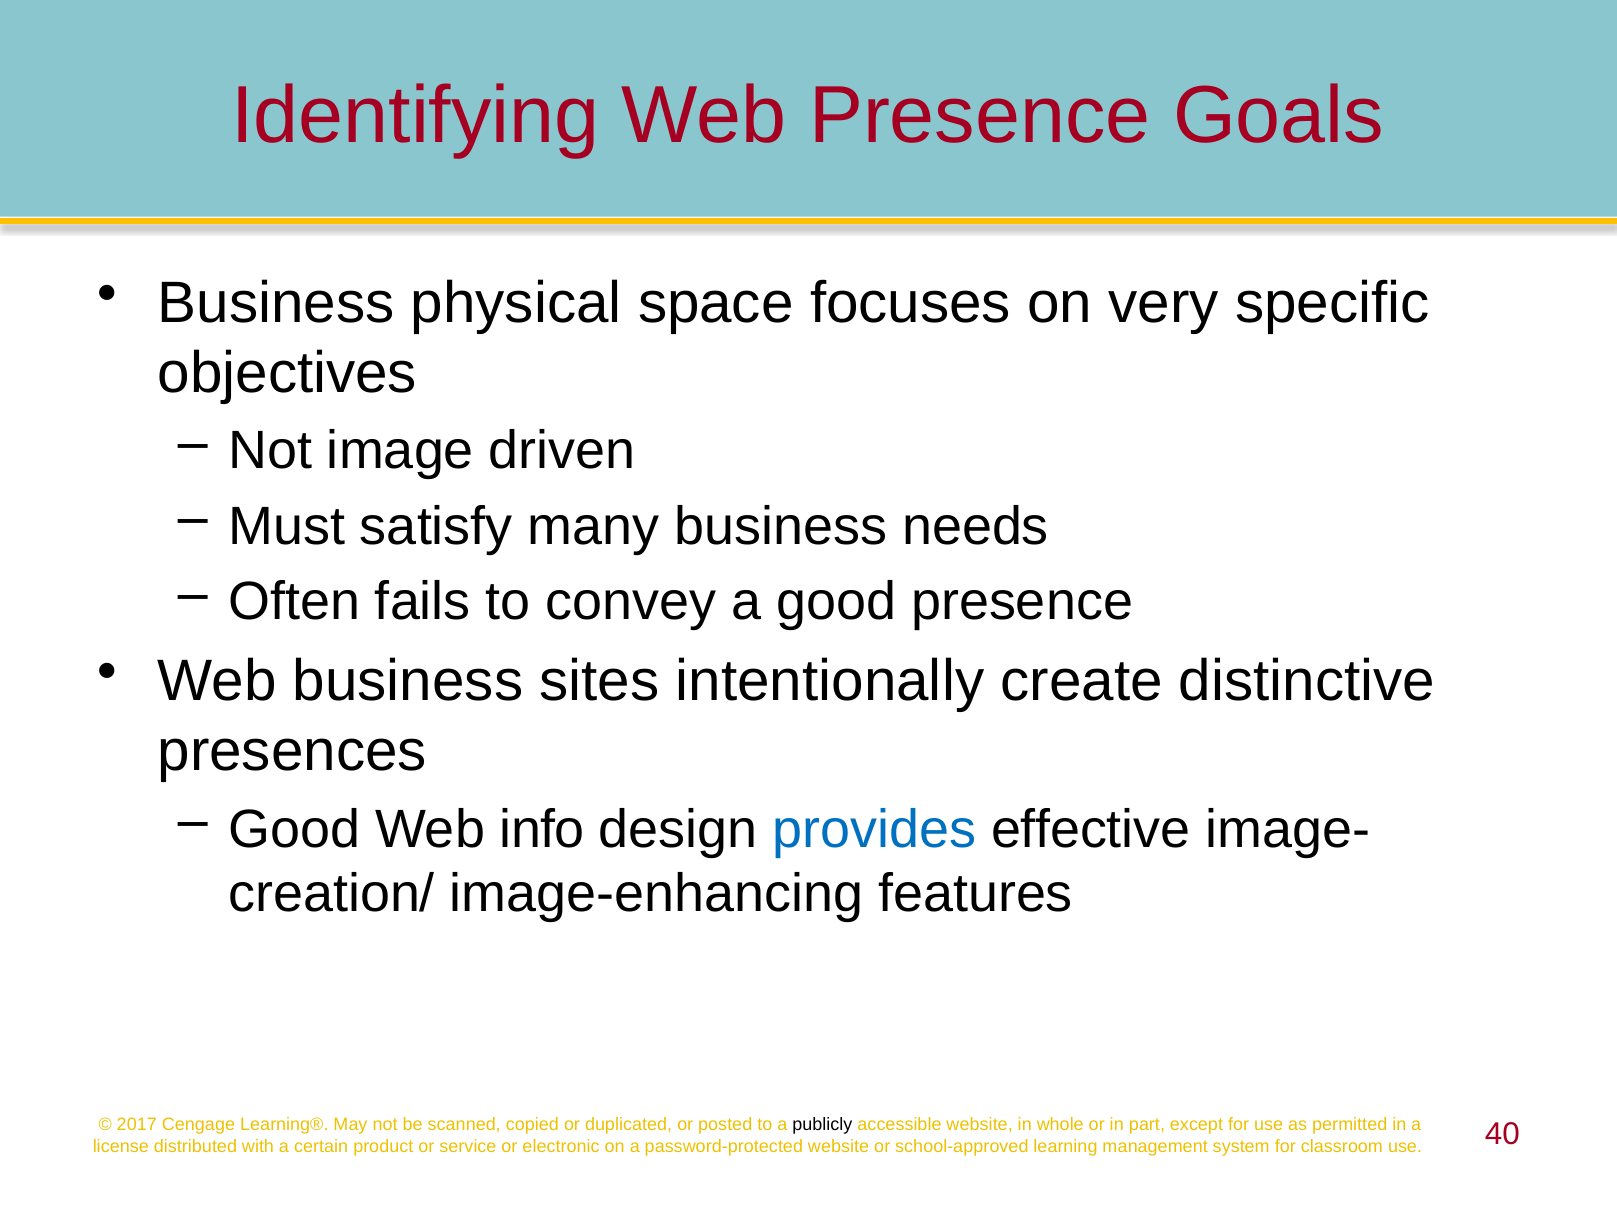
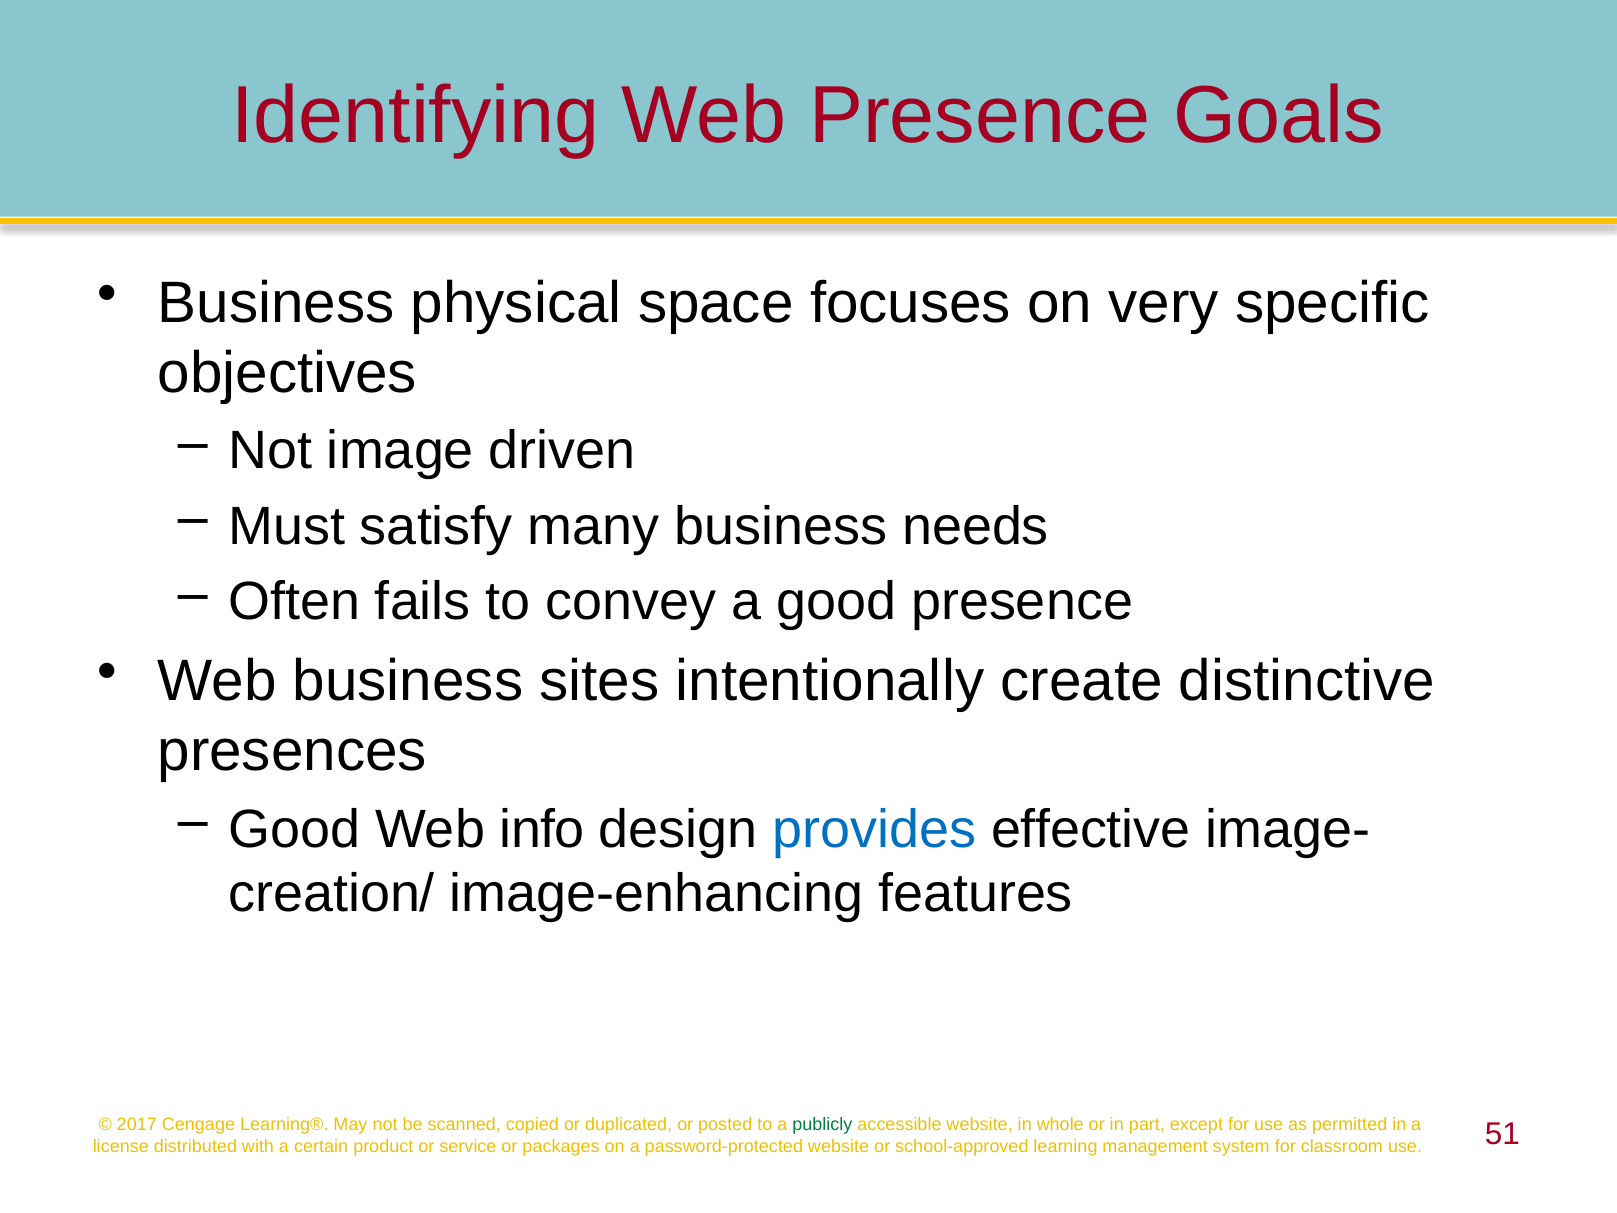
publicly colour: black -> green
electronic: electronic -> packages
40: 40 -> 51
